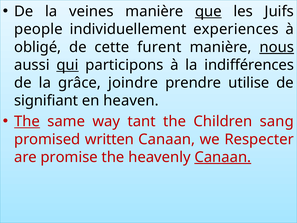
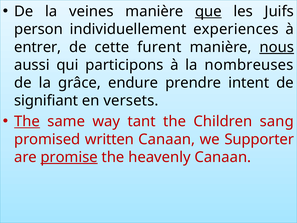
people: people -> person
obligé: obligé -> entrer
qui underline: present -> none
indifférences: indifférences -> nombreuses
joindre: joindre -> endure
utilise: utilise -> intent
heaven: heaven -> versets
Respecter: Respecter -> Supporter
promise underline: none -> present
Canaan at (223, 157) underline: present -> none
